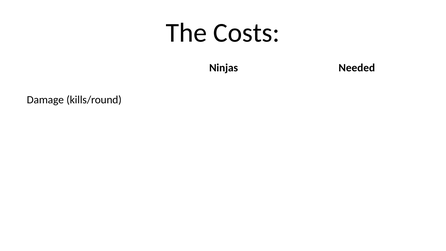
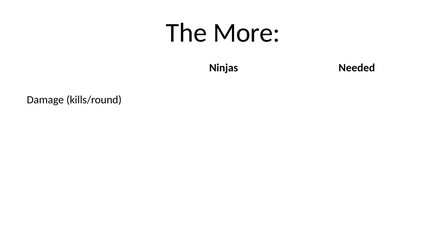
Costs: Costs -> More
